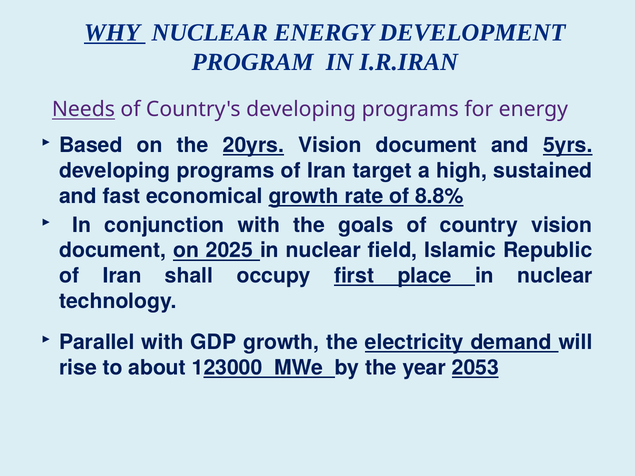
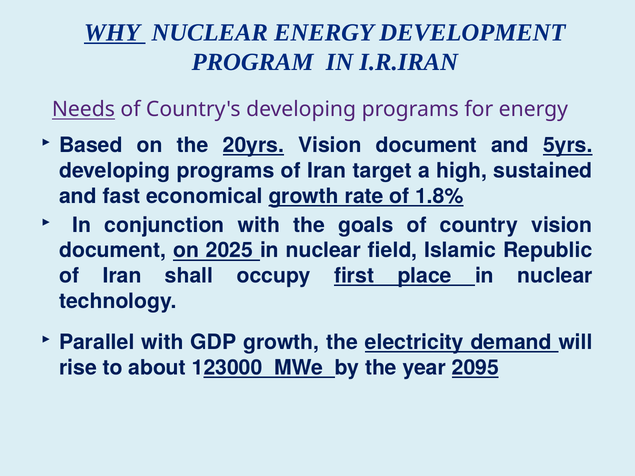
8.8%: 8.8% -> 1.8%
2053: 2053 -> 2095
